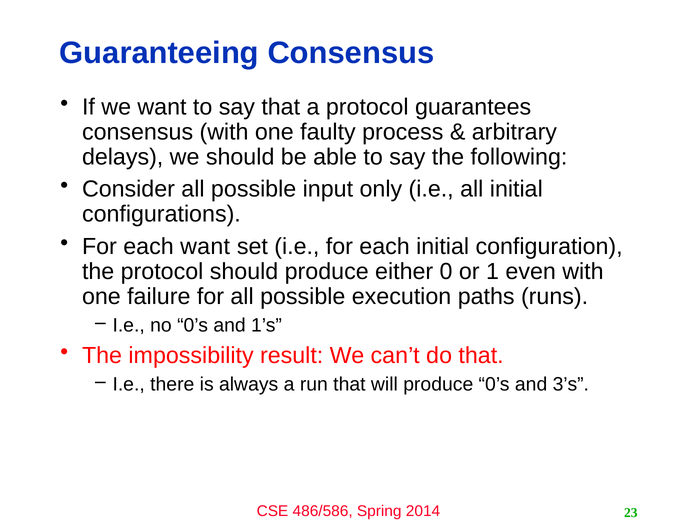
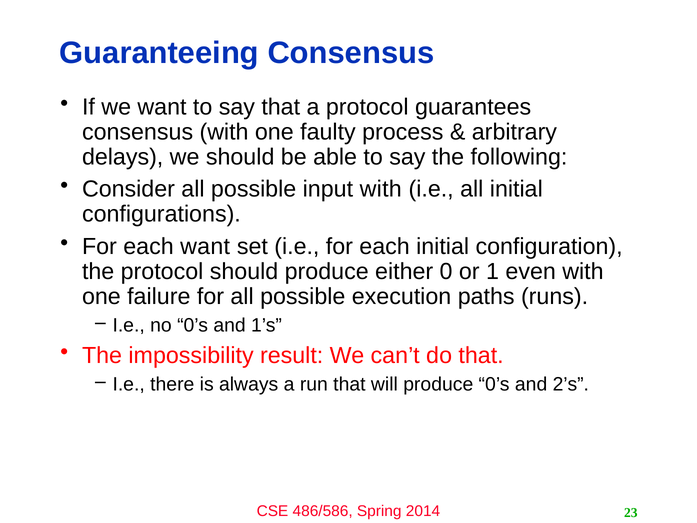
input only: only -> with
3’s: 3’s -> 2’s
